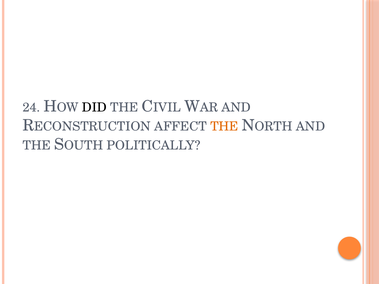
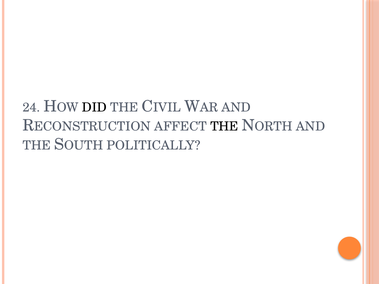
THE at (224, 127) colour: orange -> black
